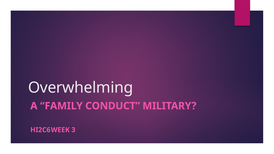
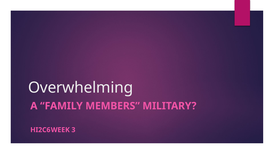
CONDUCT: CONDUCT -> MEMBERS
